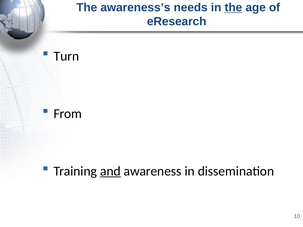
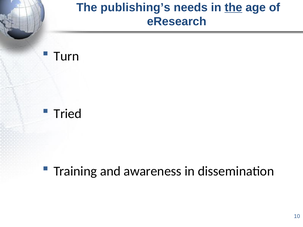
awareness’s: awareness’s -> publishing’s
From: From -> Tried
and underline: present -> none
